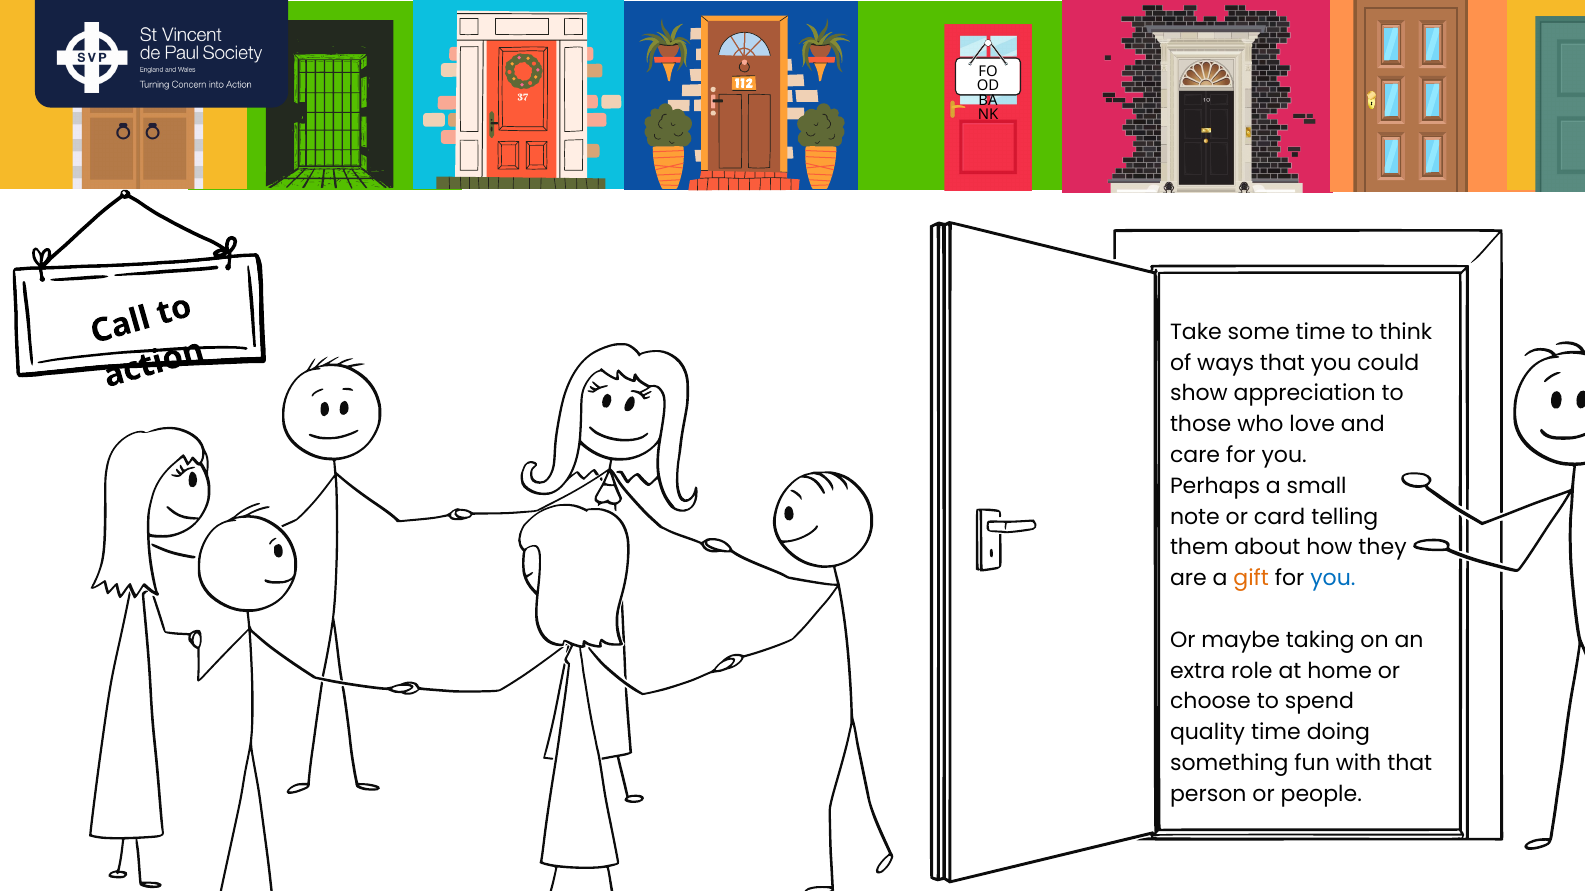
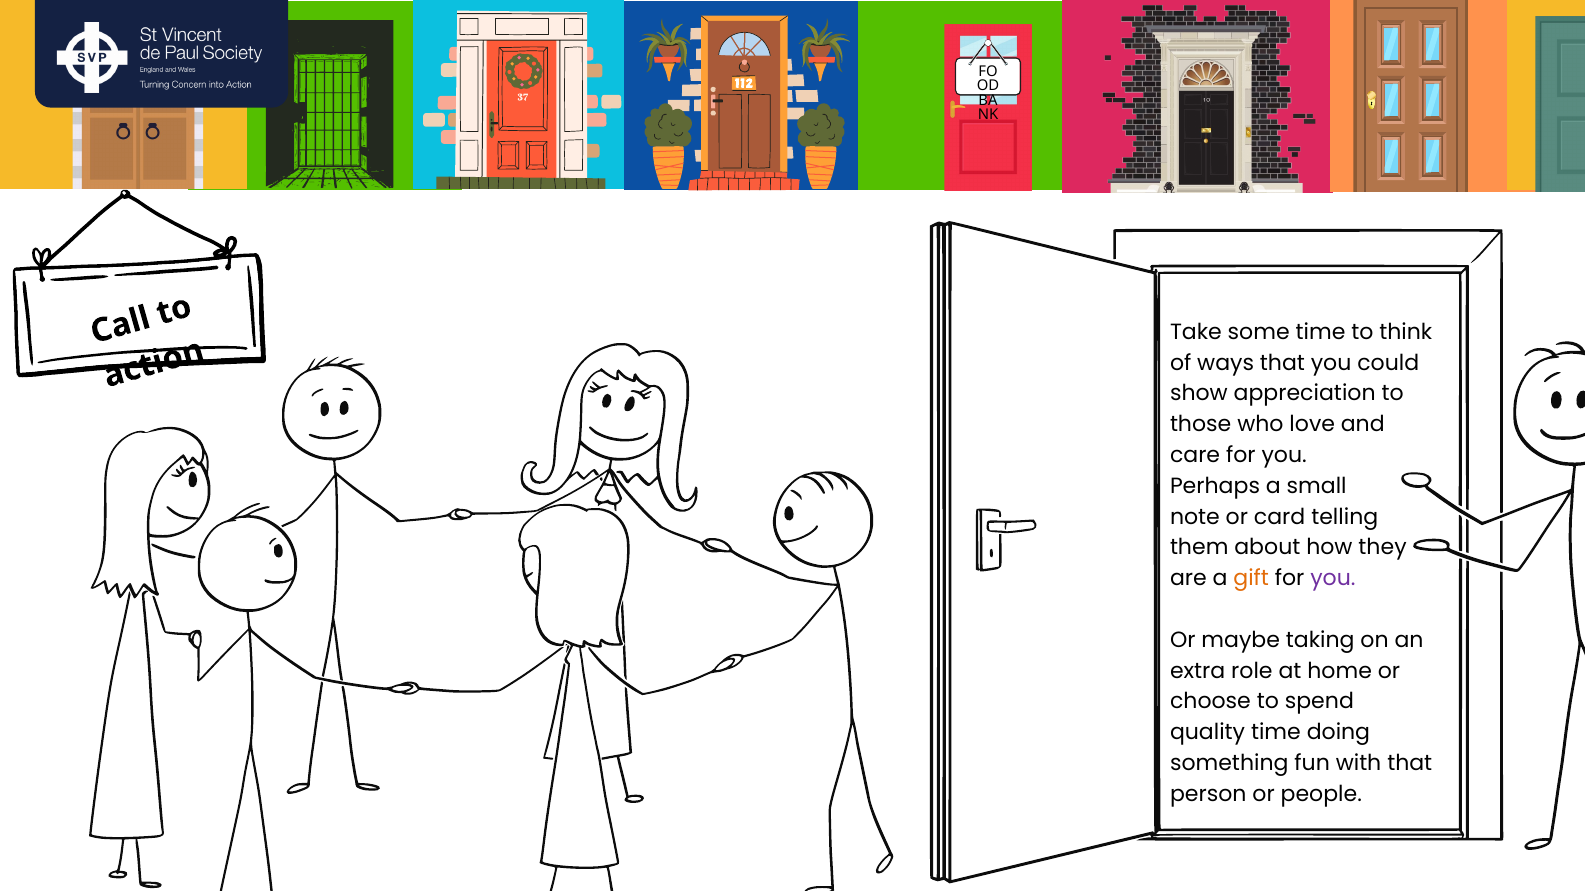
you at (1333, 579) colour: blue -> purple
